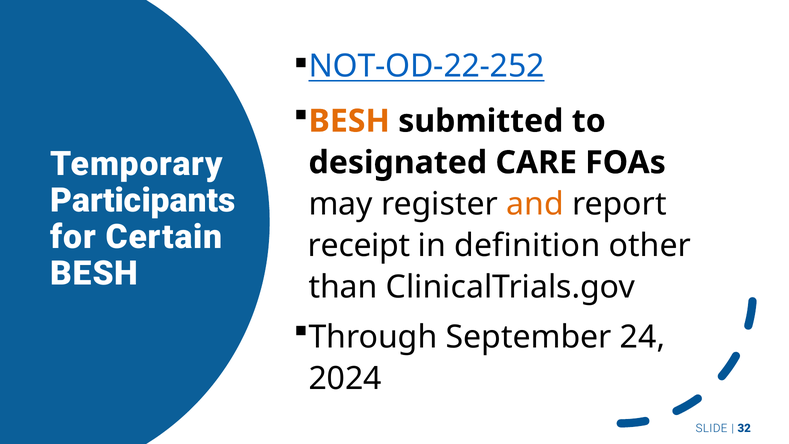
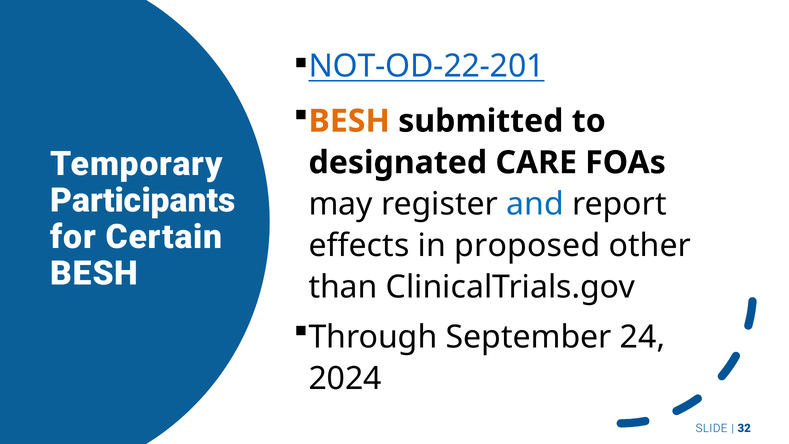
NOT-OD-22-252: NOT-OD-22-252 -> NOT-OD-22-201
and colour: orange -> blue
receipt: receipt -> effects
definition: definition -> proposed
